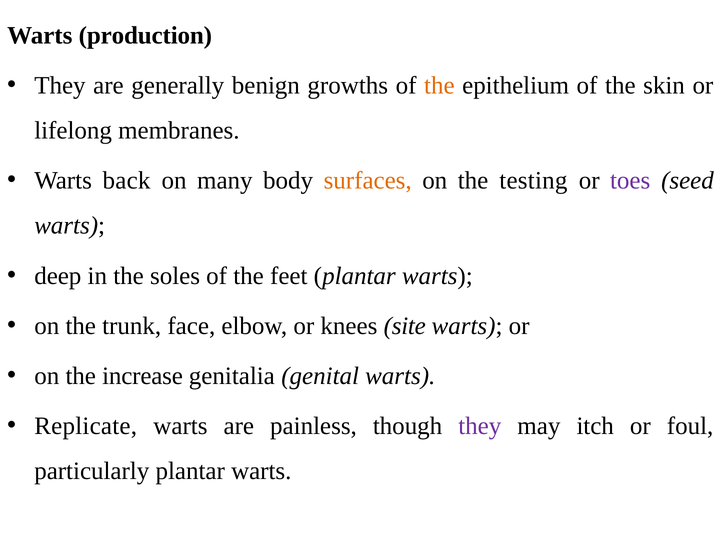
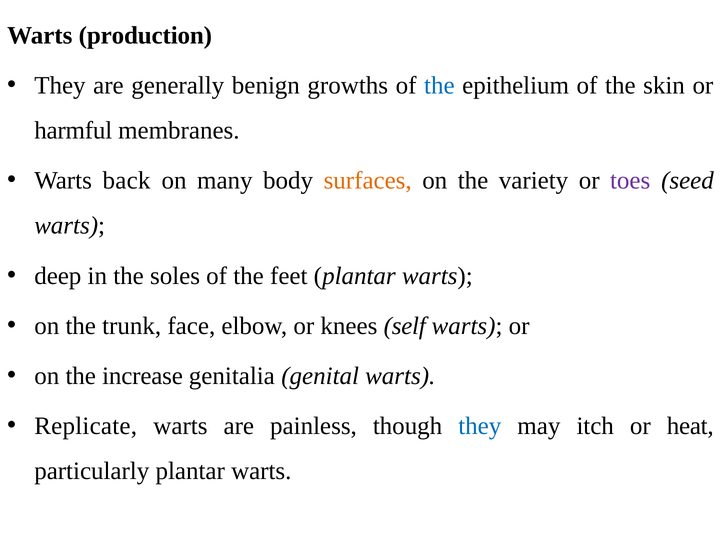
the at (439, 85) colour: orange -> blue
lifelong: lifelong -> harmful
testing: testing -> variety
site: site -> self
they at (480, 426) colour: purple -> blue
foul: foul -> heat
